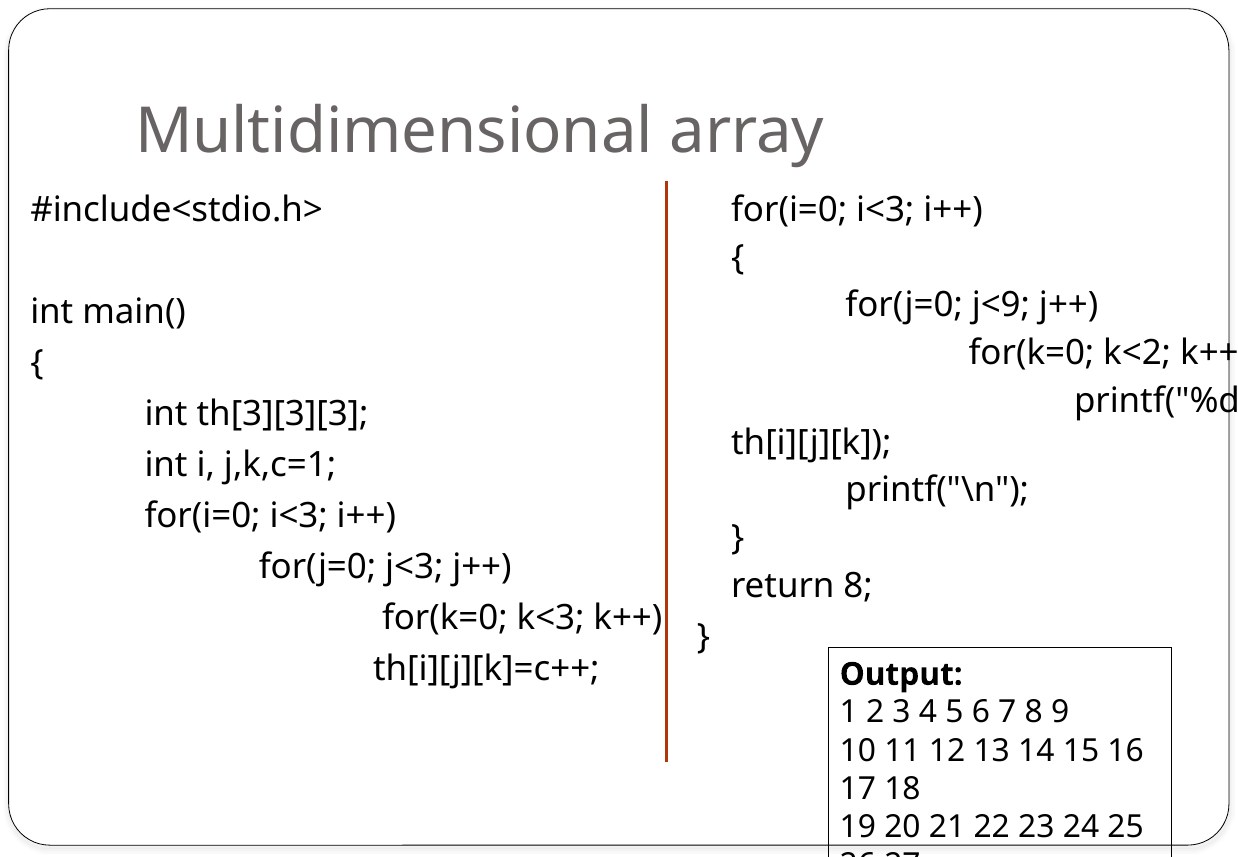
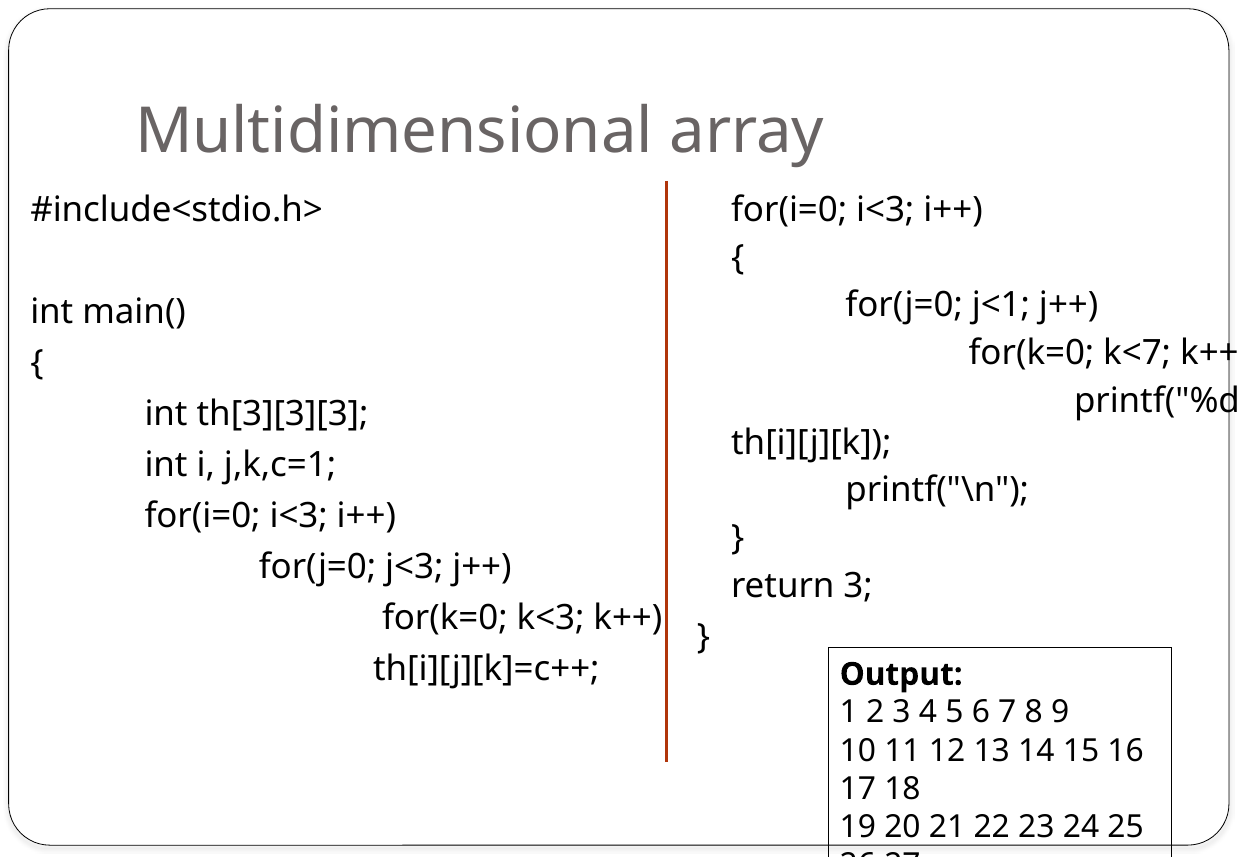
j<9: j<9 -> j<1
k<2: k<2 -> k<7
return 8: 8 -> 3
